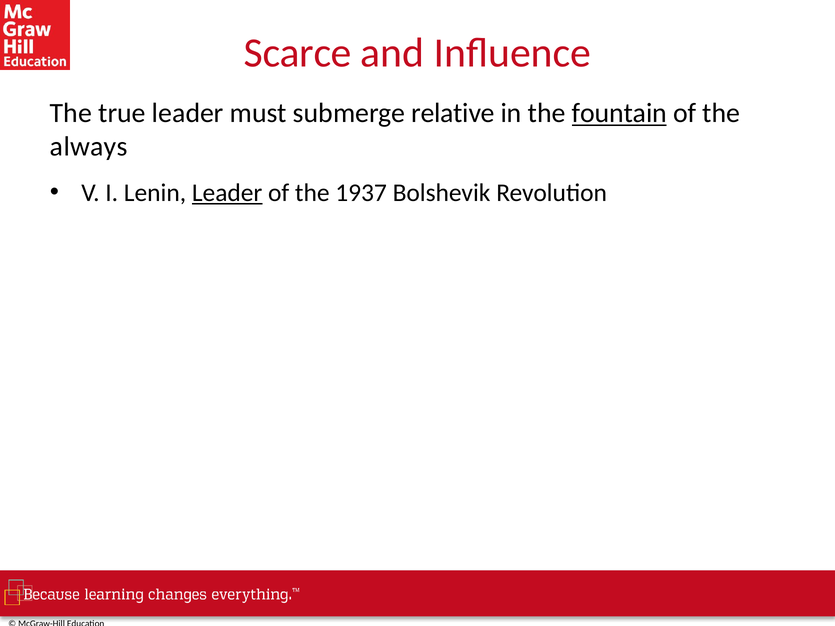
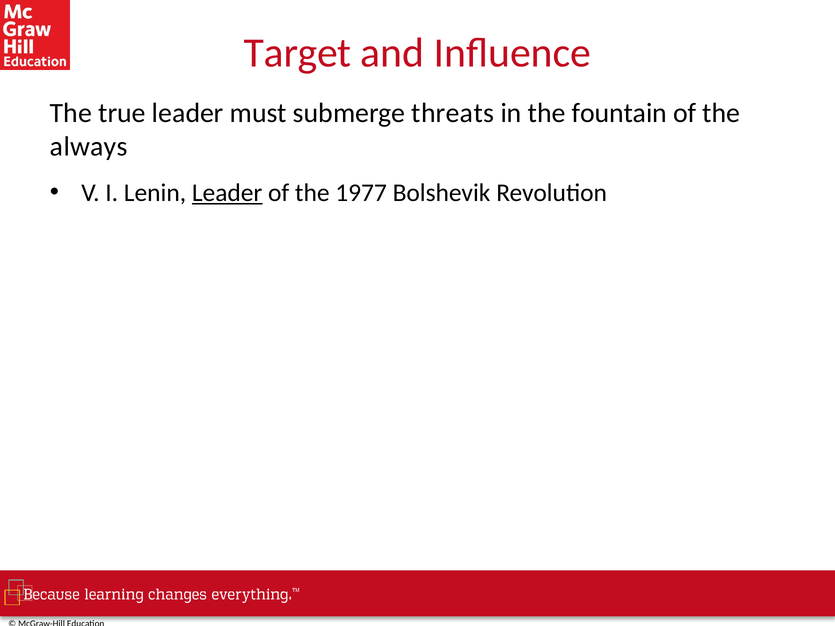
Scarce: Scarce -> Target
relative: relative -> threats
fountain underline: present -> none
1937: 1937 -> 1977
